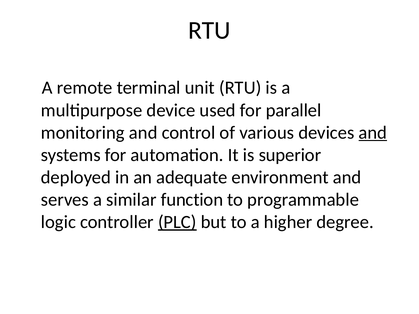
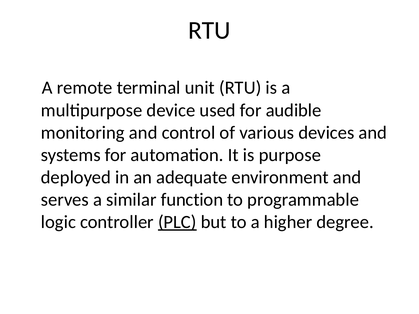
parallel: parallel -> audible
and at (373, 133) underline: present -> none
superior: superior -> purpose
